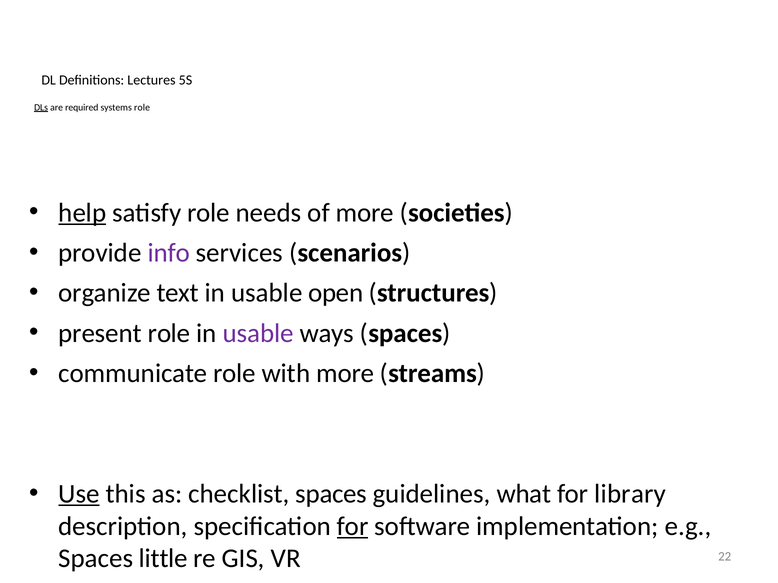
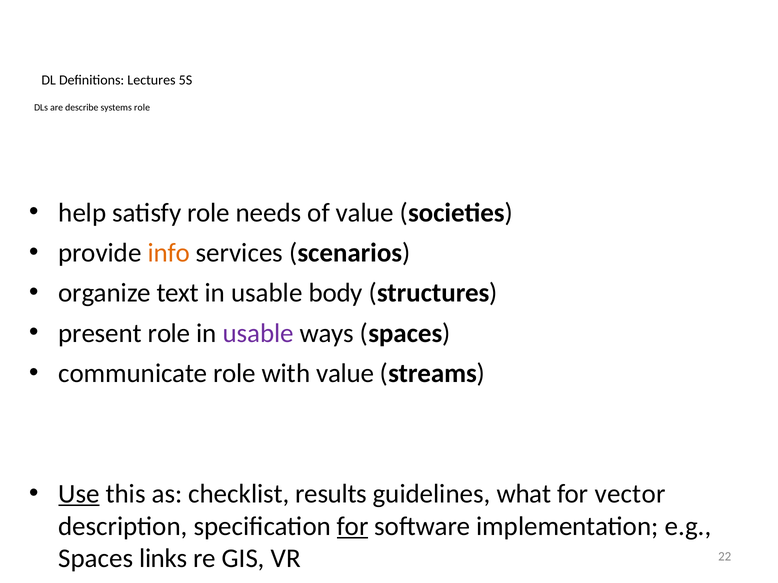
DLs underline: present -> none
required: required -> describe
help underline: present -> none
of more: more -> value
info colour: purple -> orange
open: open -> body
with more: more -> value
checklist spaces: spaces -> results
library: library -> vector
little: little -> links
